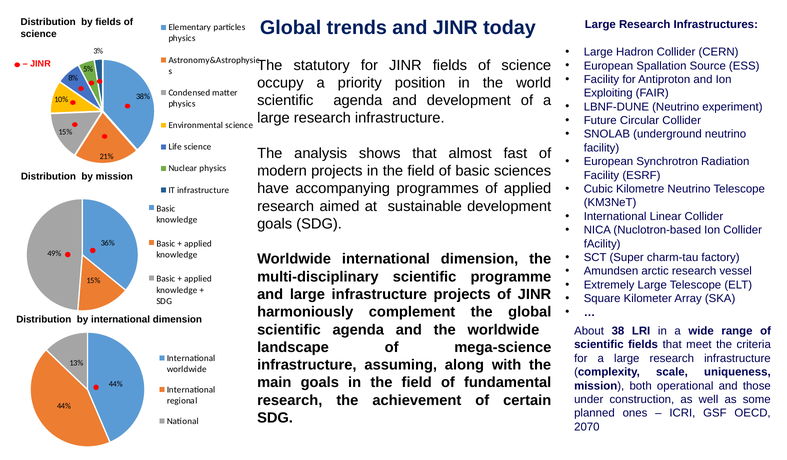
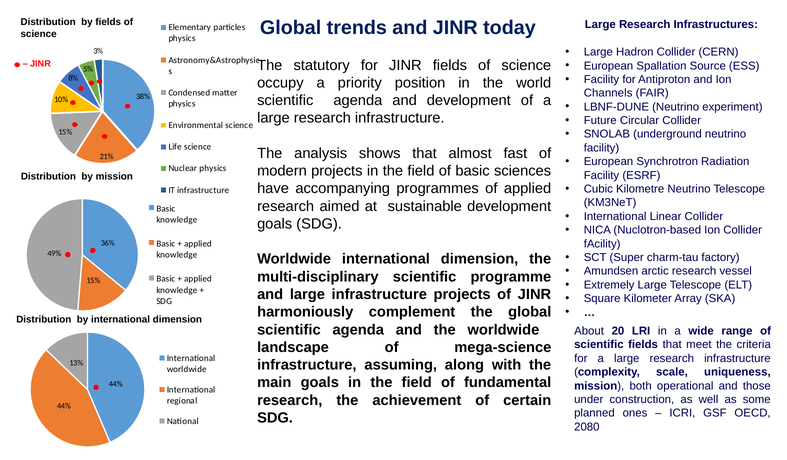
Exploiting: Exploiting -> Channels
38: 38 -> 20
2070: 2070 -> 2080
